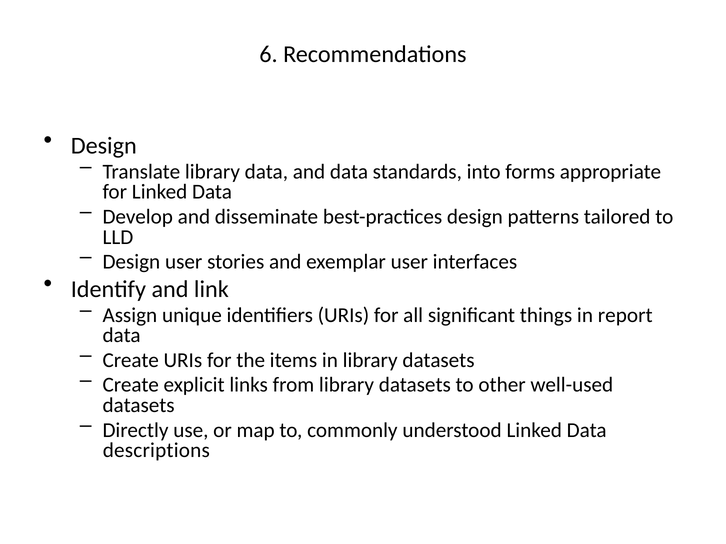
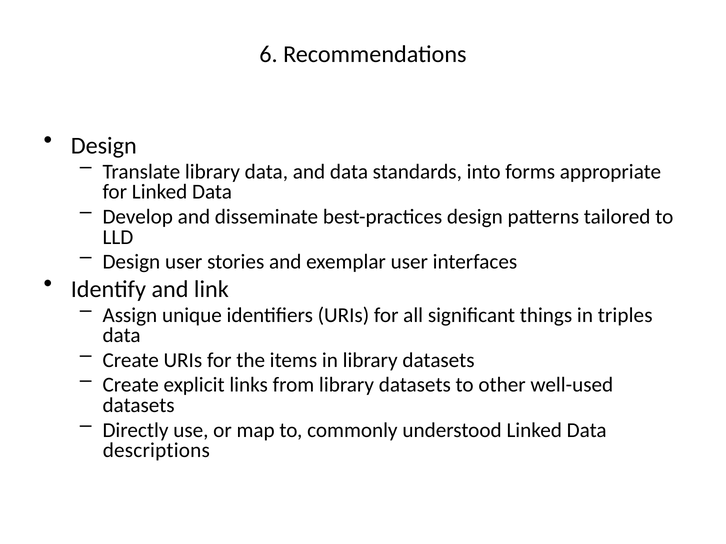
report: report -> triples
